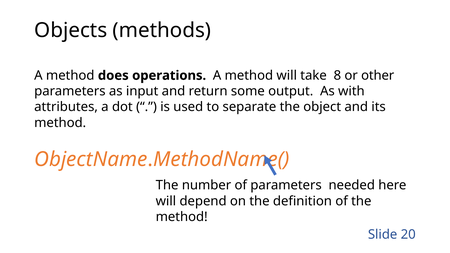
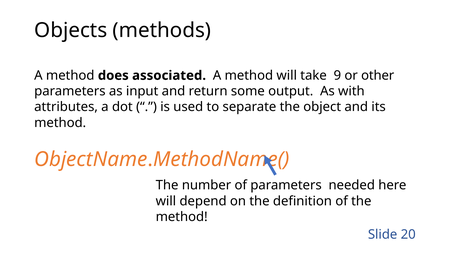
operations: operations -> associated
8: 8 -> 9
